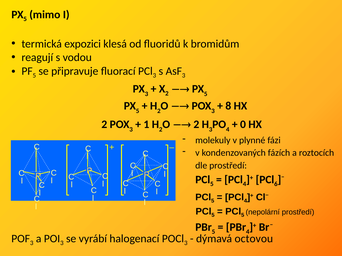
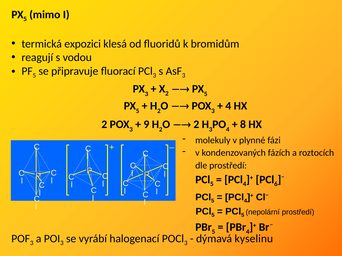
8 at (228, 106): 8 -> 4
1: 1 -> 9
0: 0 -> 8
octovou: octovou -> kyselinu
